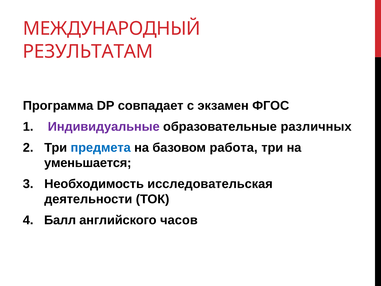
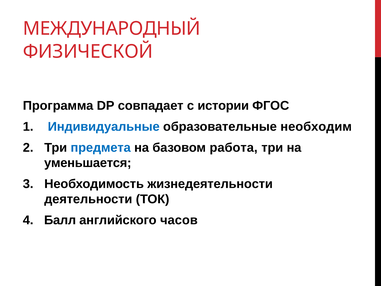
РЕЗУЛЬТАТАМ: РЕЗУЛЬТАТАМ -> ФИЗИЧЕСКОЙ
экзамен: экзамен -> истории
Индивидуальные colour: purple -> blue
различных: различных -> необходим
исследовательская: исследовательская -> жизнедеятельности
